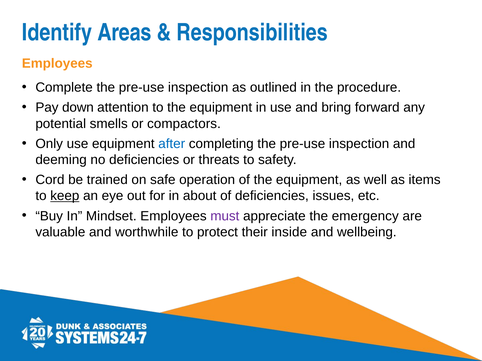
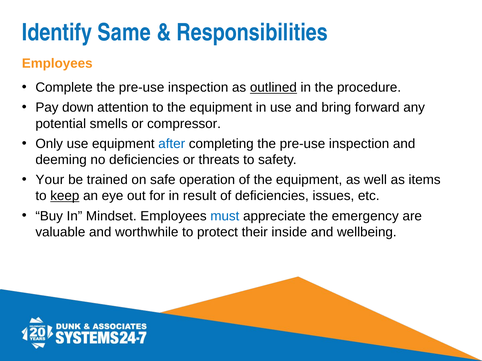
Areas: Areas -> Same
outlined underline: none -> present
compactors: compactors -> compressor
Cord: Cord -> Your
about: about -> result
must colour: purple -> blue
